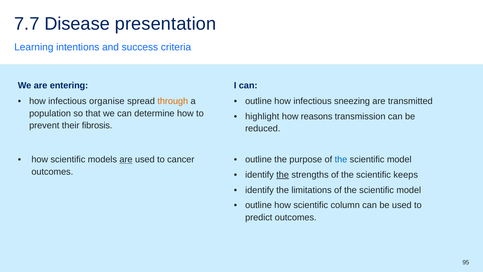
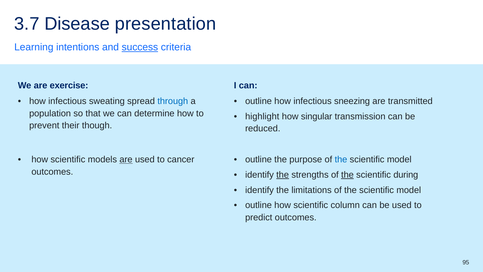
7.7: 7.7 -> 3.7
success underline: none -> present
entering: entering -> exercise
organise: organise -> sweating
through colour: orange -> blue
reasons: reasons -> singular
fibrosis: fibrosis -> though
the at (347, 175) underline: none -> present
keeps: keeps -> during
